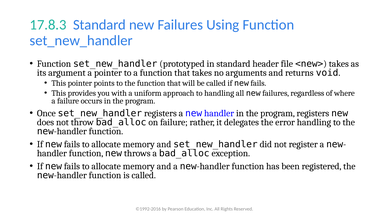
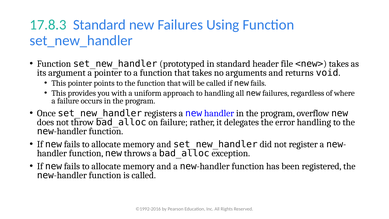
program registers: registers -> overflow
